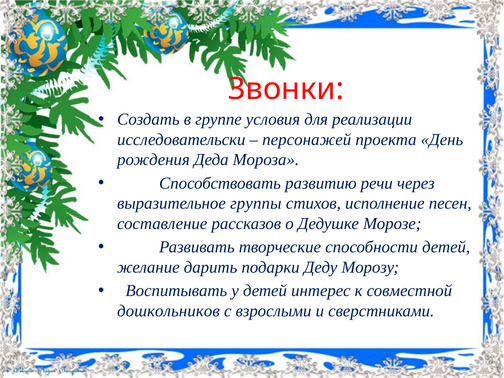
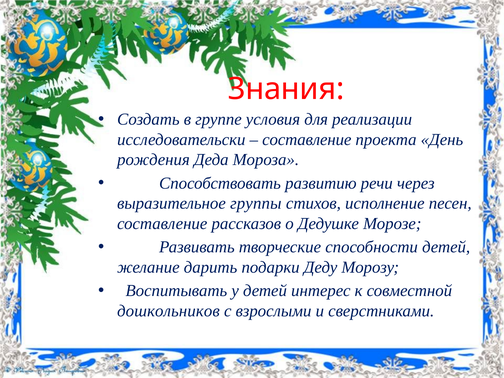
Звонки: Звонки -> Знания
персонажей at (307, 140): персонажей -> составление
